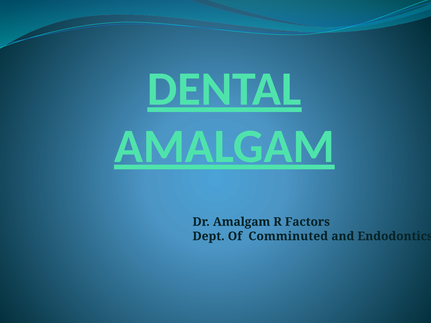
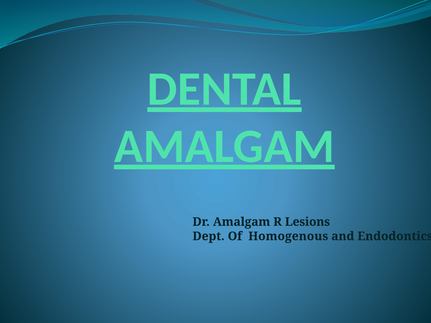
Factors: Factors -> Lesions
Comminuted: Comminuted -> Homogenous
